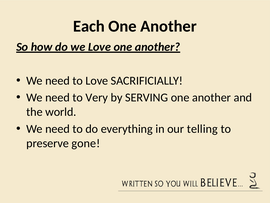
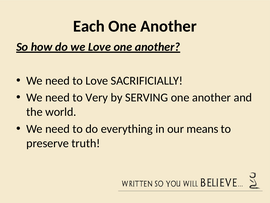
telling: telling -> means
gone: gone -> truth
